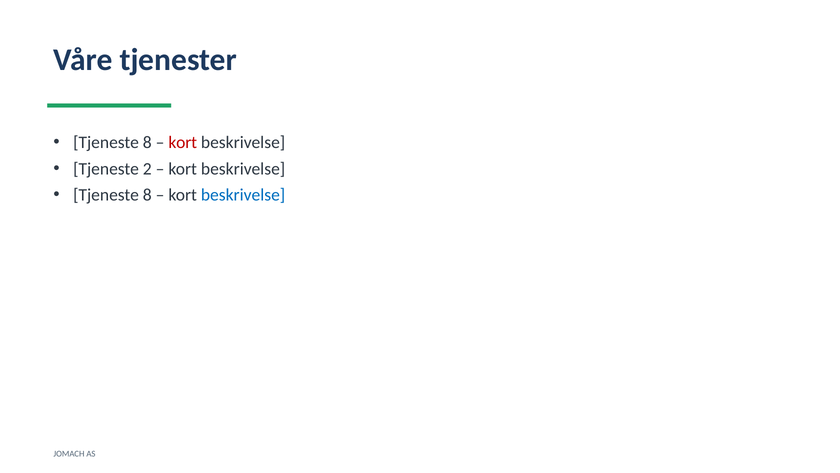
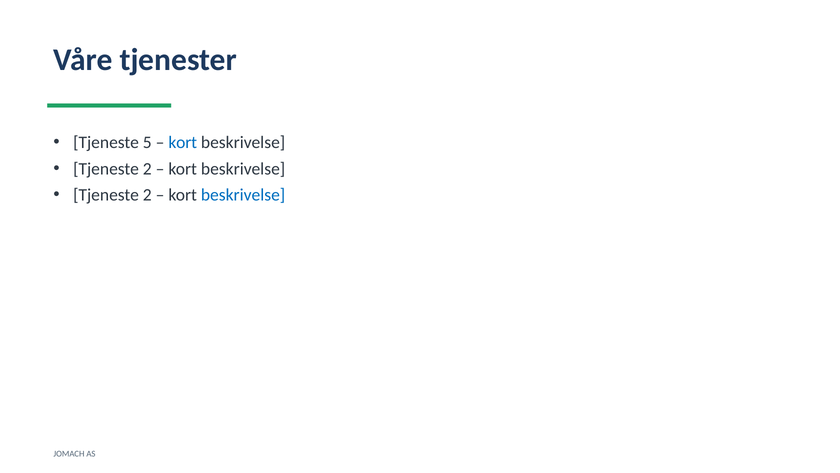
8 at (147, 142): 8 -> 5
kort at (183, 142) colour: red -> blue
8 at (147, 195): 8 -> 2
